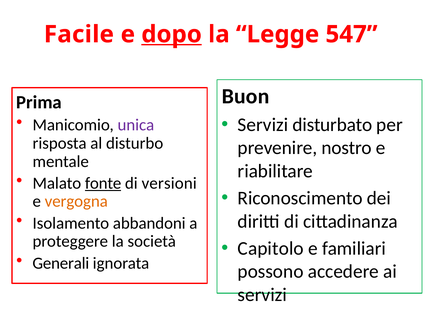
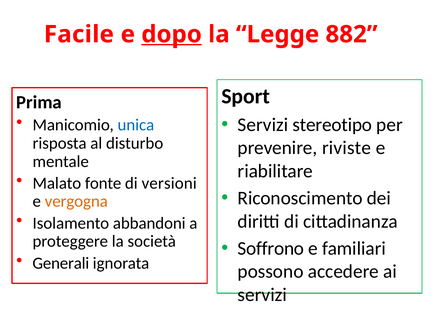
547: 547 -> 882
Buon: Buon -> Sport
unica colour: purple -> blue
disturbato: disturbato -> stereotipo
nostro: nostro -> riviste
fonte underline: present -> none
Capitolo: Capitolo -> Soffrono
